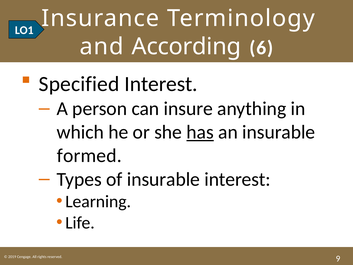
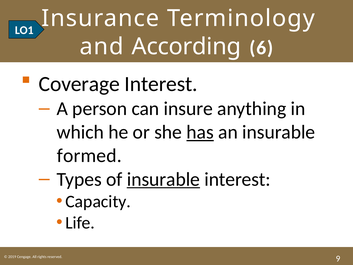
Specified: Specified -> Coverage
insurable at (163, 179) underline: none -> present
Learning: Learning -> Capacity
